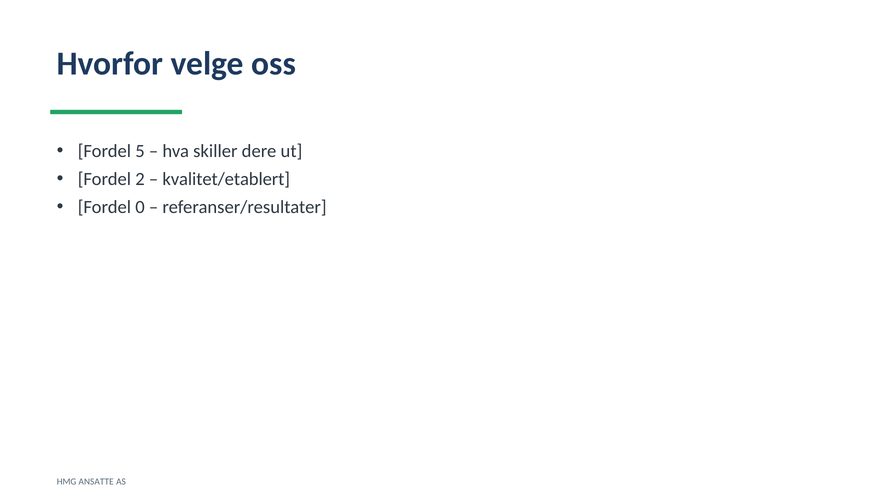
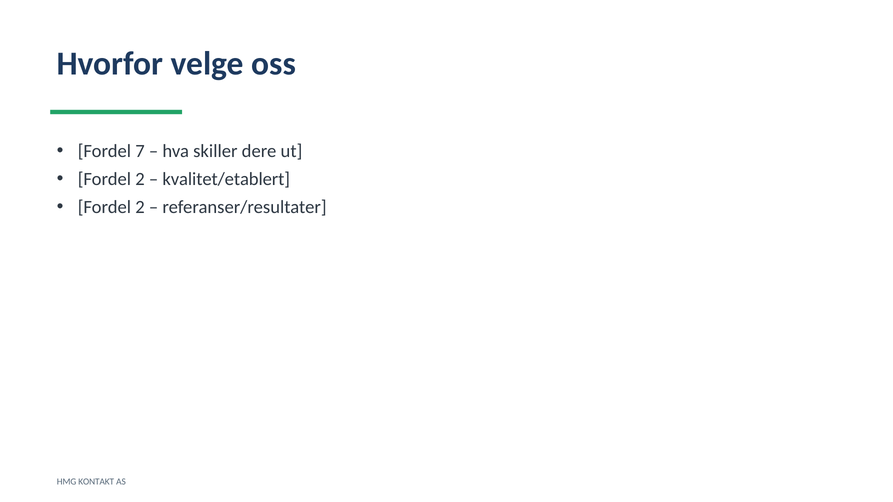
5: 5 -> 7
0 at (140, 207): 0 -> 2
ANSATTE: ANSATTE -> KONTAKT
